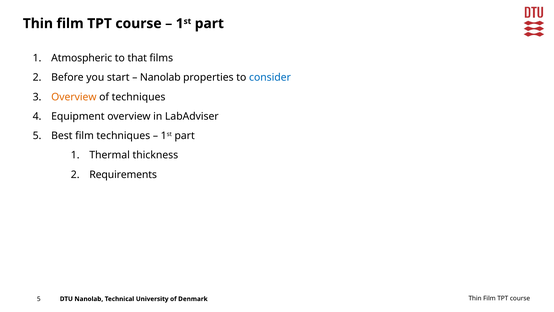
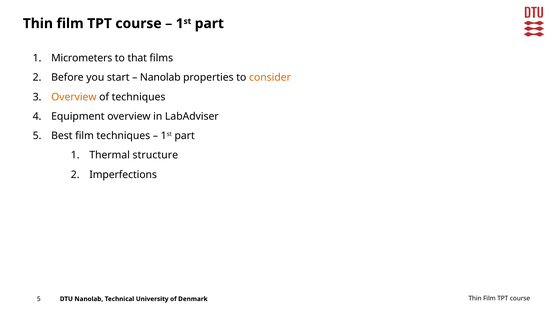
Atmospheric: Atmospheric -> Micrometers
consider colour: blue -> orange
thickness: thickness -> structure
Requirements: Requirements -> Imperfections
